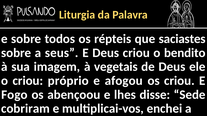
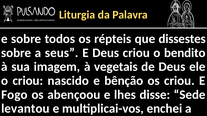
saciastes: saciastes -> dissestes
próprio: próprio -> nascido
afogou: afogou -> bênção
cobriram: cobriram -> levantou
